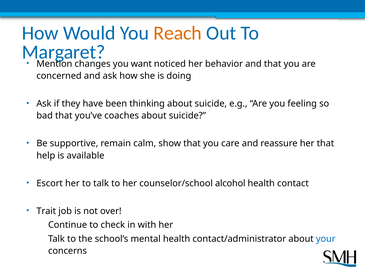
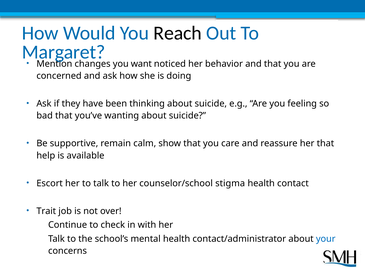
Reach colour: orange -> black
coaches: coaches -> wanting
alcohol: alcohol -> stigma
